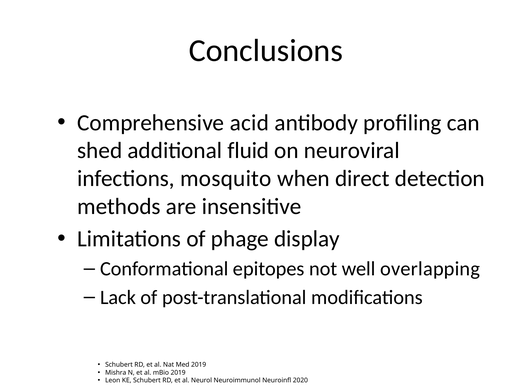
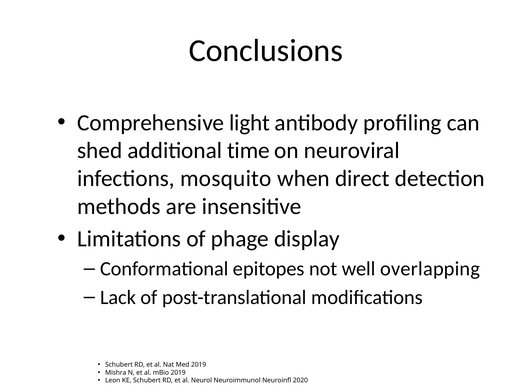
acid: acid -> light
fluid: fluid -> time
